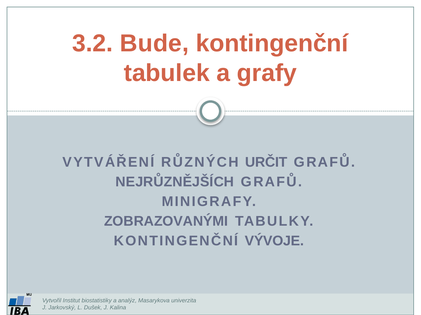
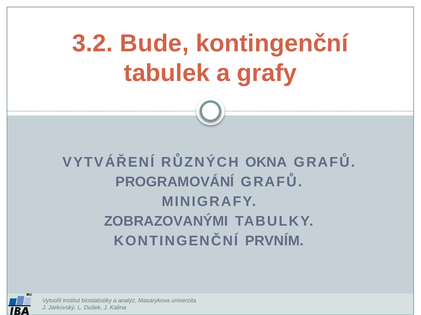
URČIT: URČIT -> OKNA
NEJRŮZNĚJŠÍCH: NEJRŮZNĚJŠÍCH -> PROGRAMOVÁNÍ
VÝVOJE: VÝVOJE -> PRVNÍM
